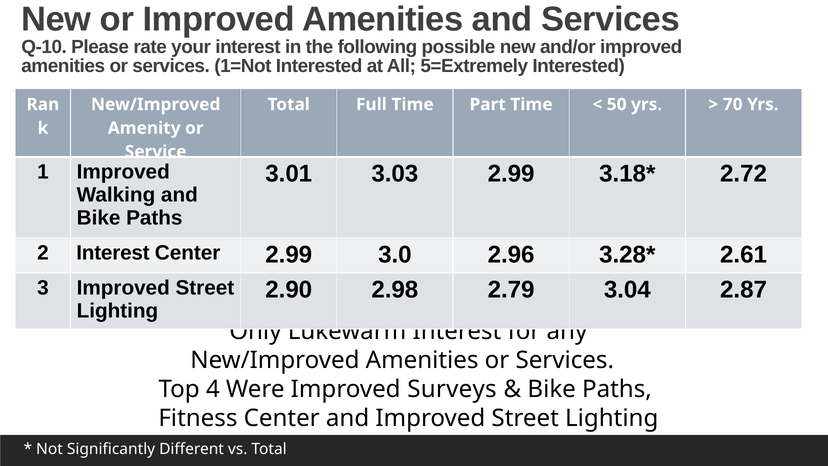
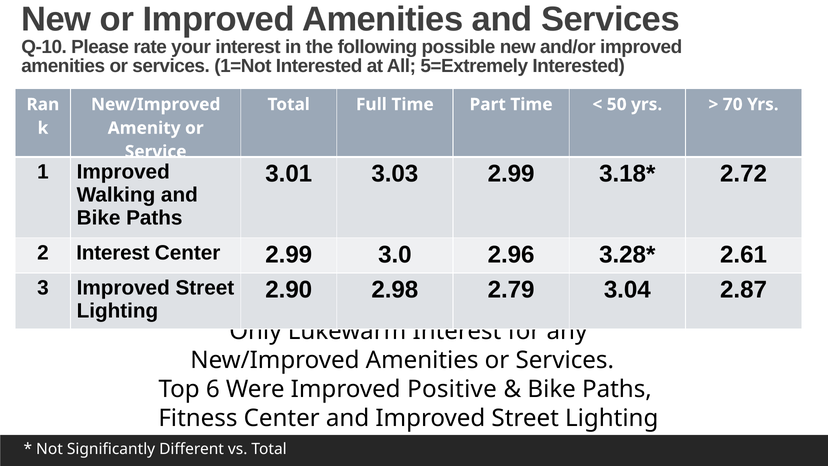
4: 4 -> 6
Surveys: Surveys -> Positive
